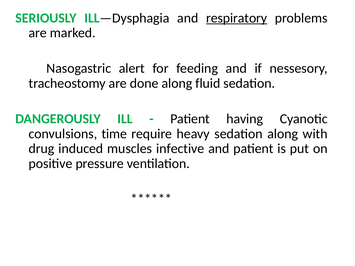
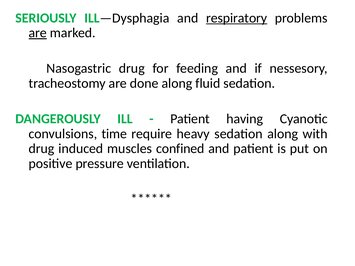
are at (38, 33) underline: none -> present
Nasogastric alert: alert -> drug
infective: infective -> confined
